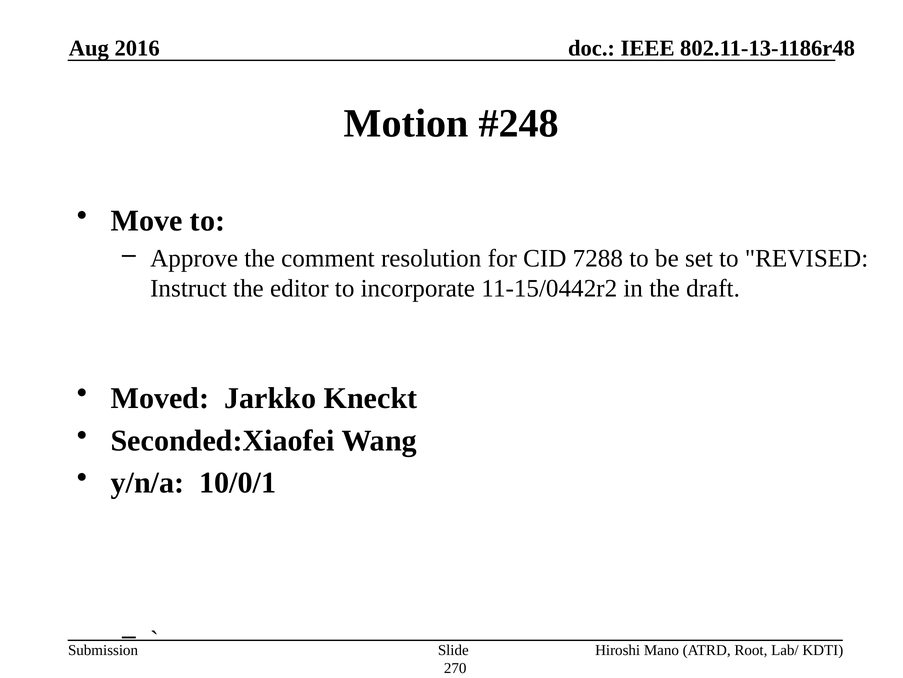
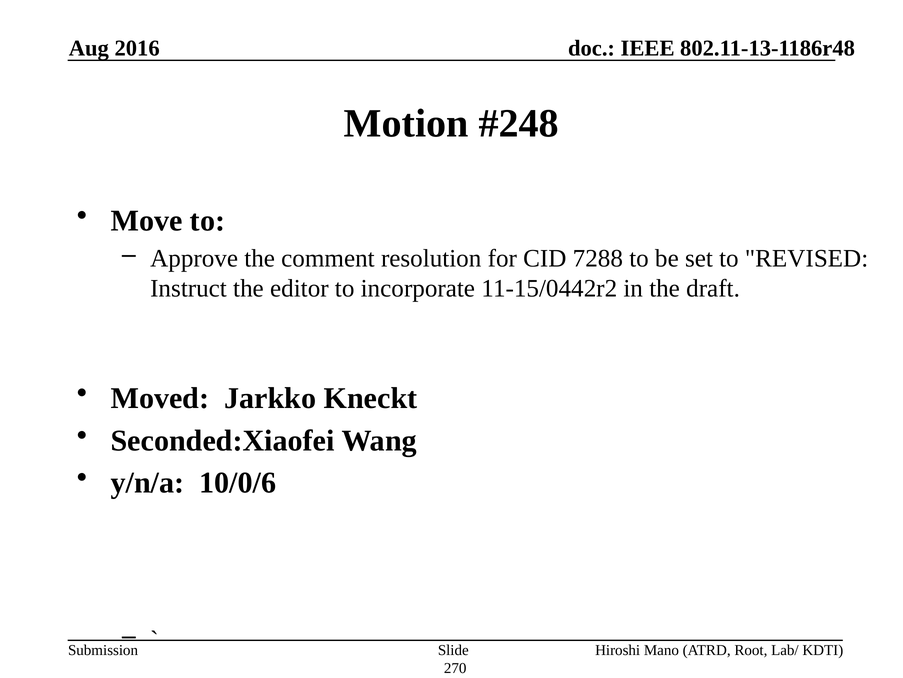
10/0/1: 10/0/1 -> 10/0/6
